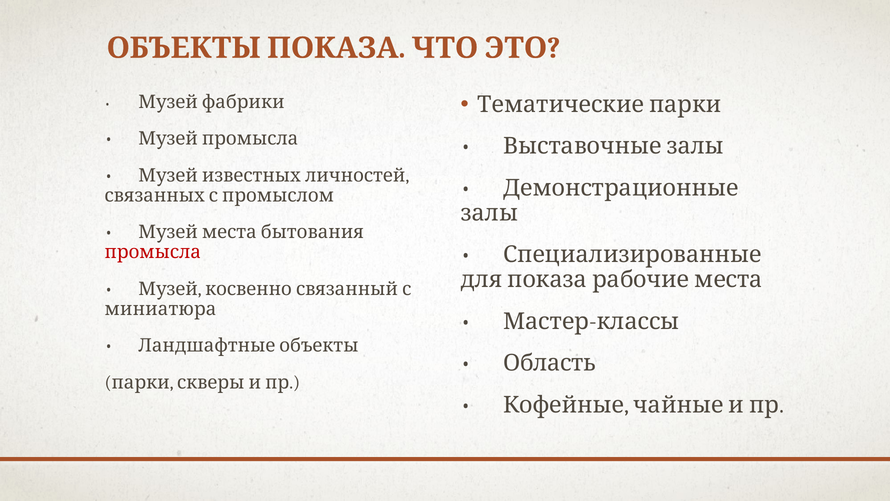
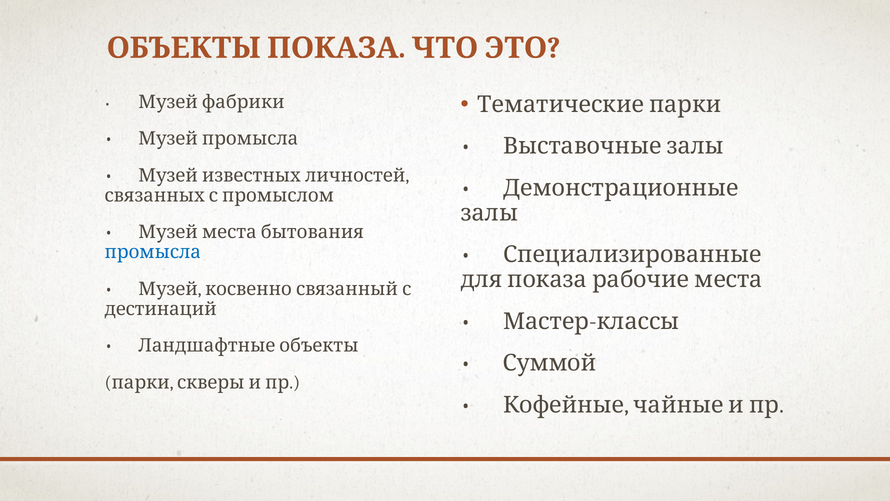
промысла colour: red -> blue
миниатюра: миниатюра -> дестинаций
Область: Область -> Суммой
